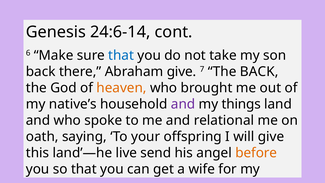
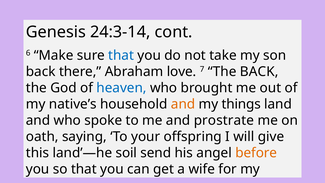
24:6-14: 24:6-14 -> 24:3-14
Abraham give: give -> love
heaven colour: orange -> blue
and at (183, 104) colour: purple -> orange
relational: relational -> prostrate
live: live -> soil
